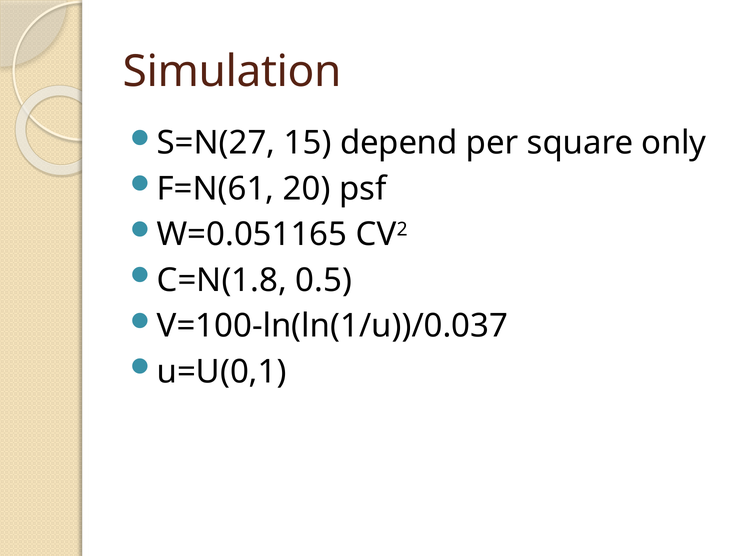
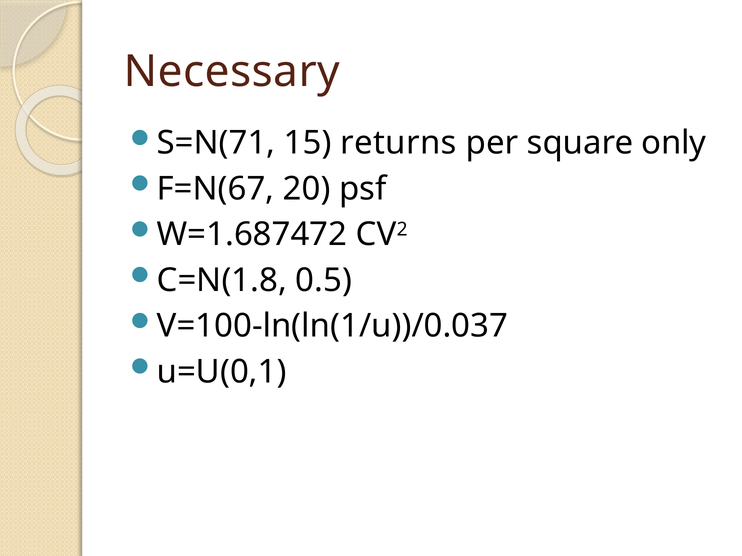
Simulation: Simulation -> Necessary
S=N(27: S=N(27 -> S=N(71
depend: depend -> returns
F=N(61: F=N(61 -> F=N(67
W=0.051165: W=0.051165 -> W=1.687472
